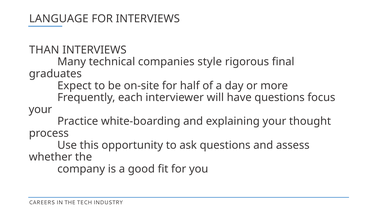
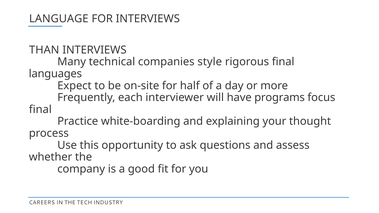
graduates: graduates -> languages
have questions: questions -> programs
your at (40, 110): your -> final
